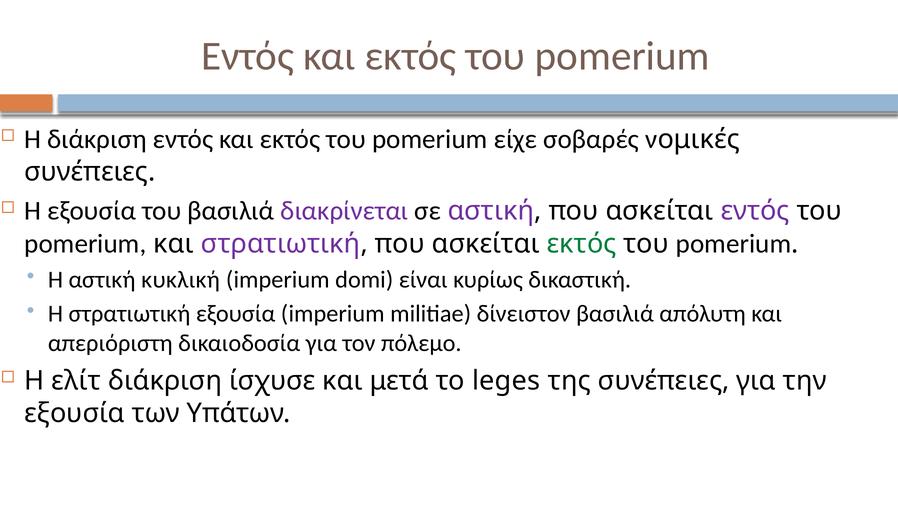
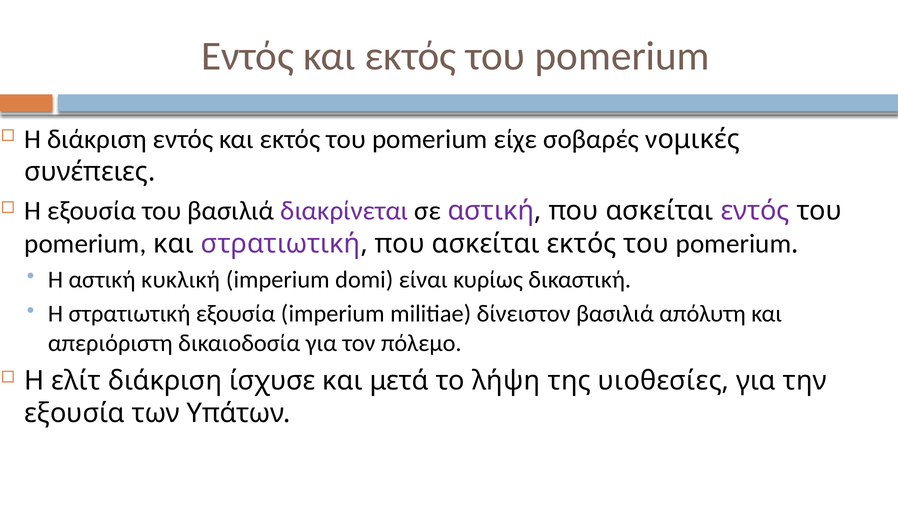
εκτός at (582, 244) colour: green -> black
leges: leges -> λήψη
της συνέπειες: συνέπειες -> υιοθεσίες
